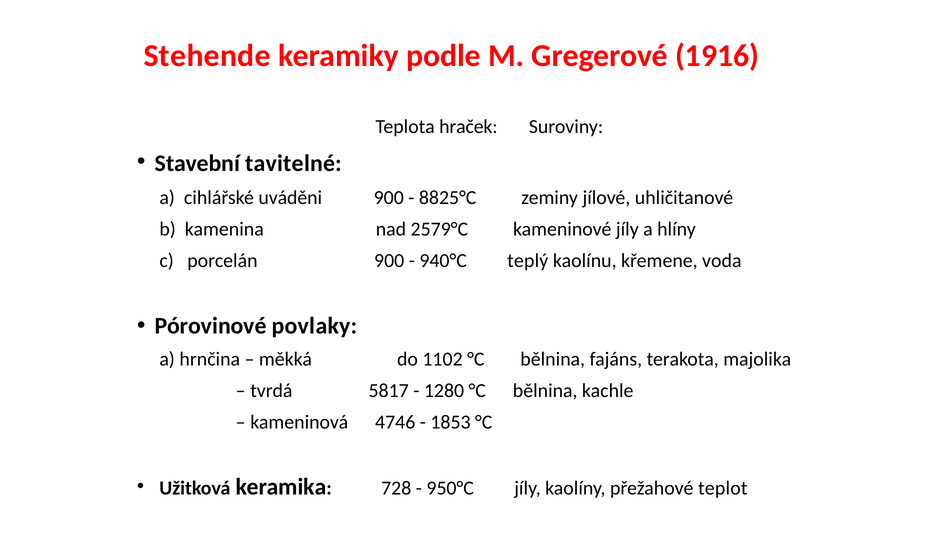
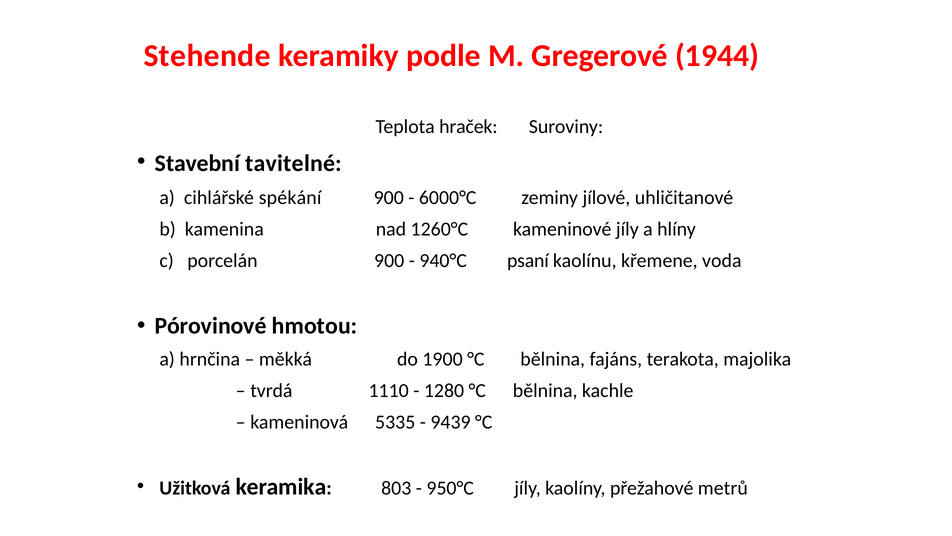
1916: 1916 -> 1944
uváděni: uváděni -> spékání
8825°C: 8825°C -> 6000°C
2579°C: 2579°C -> 1260°C
teplý: teplý -> psaní
povlaky: povlaky -> hmotou
1102: 1102 -> 1900
5817: 5817 -> 1110
4746: 4746 -> 5335
1853: 1853 -> 9439
728: 728 -> 803
teplot: teplot -> metrů
